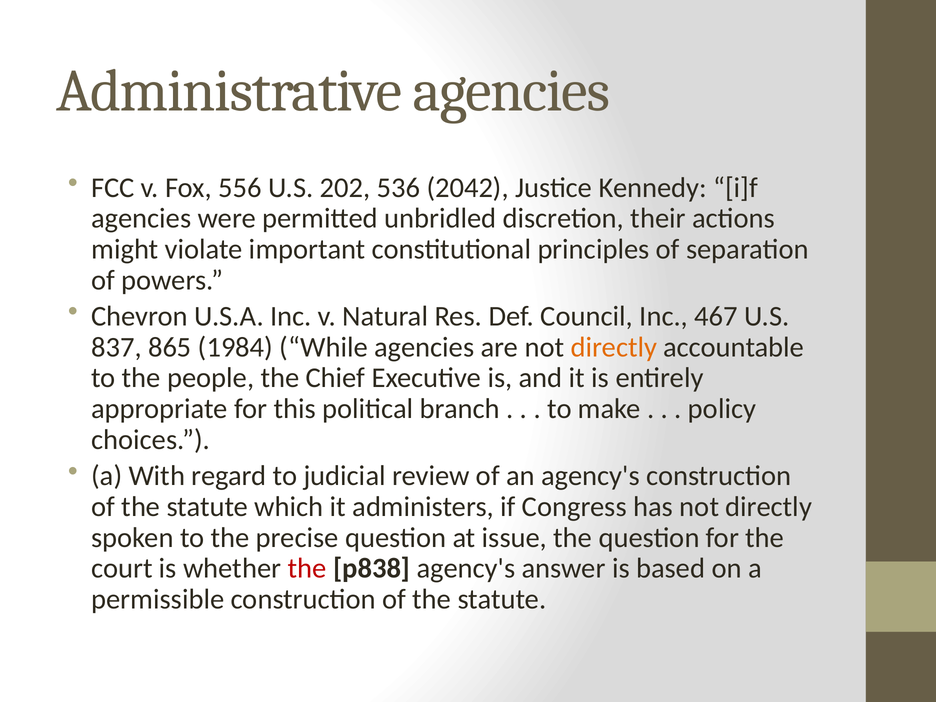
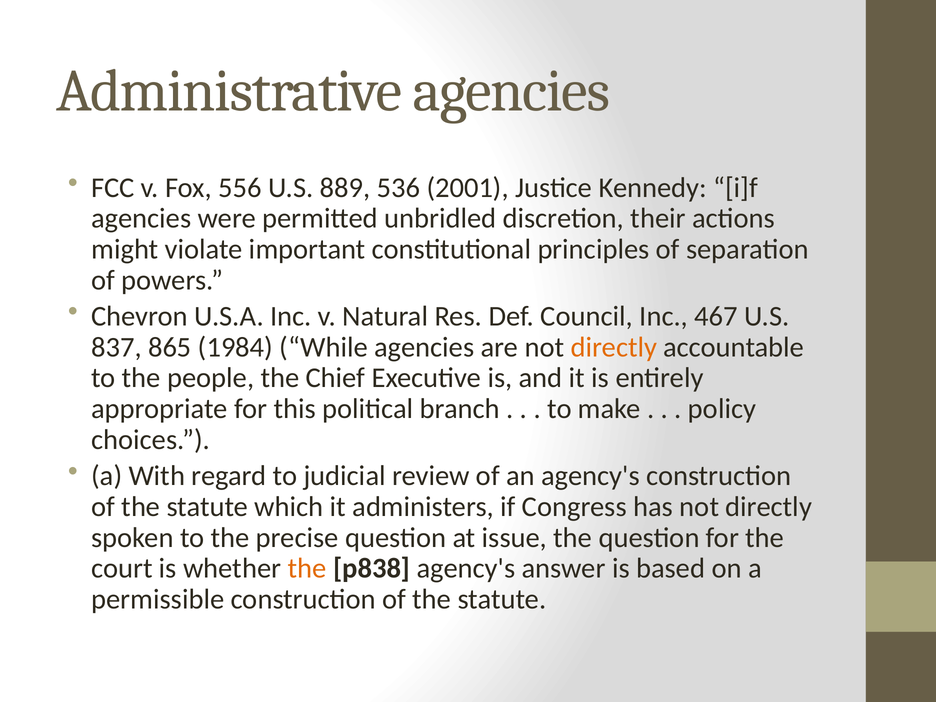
202: 202 -> 889
2042: 2042 -> 2001
the at (307, 568) colour: red -> orange
